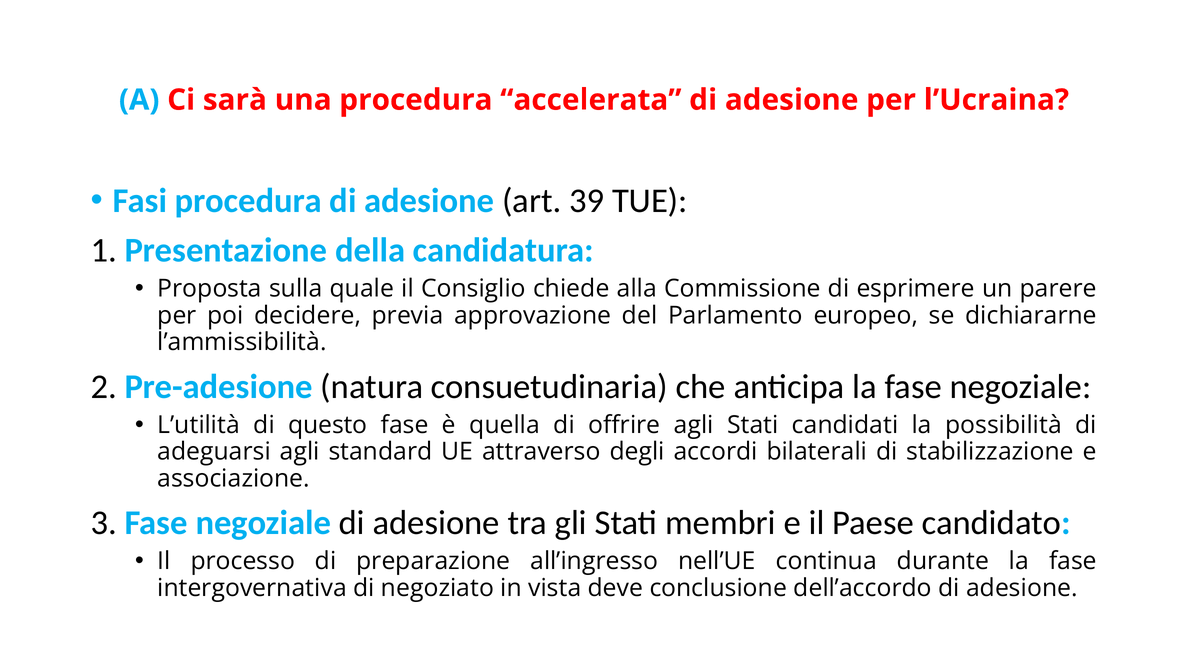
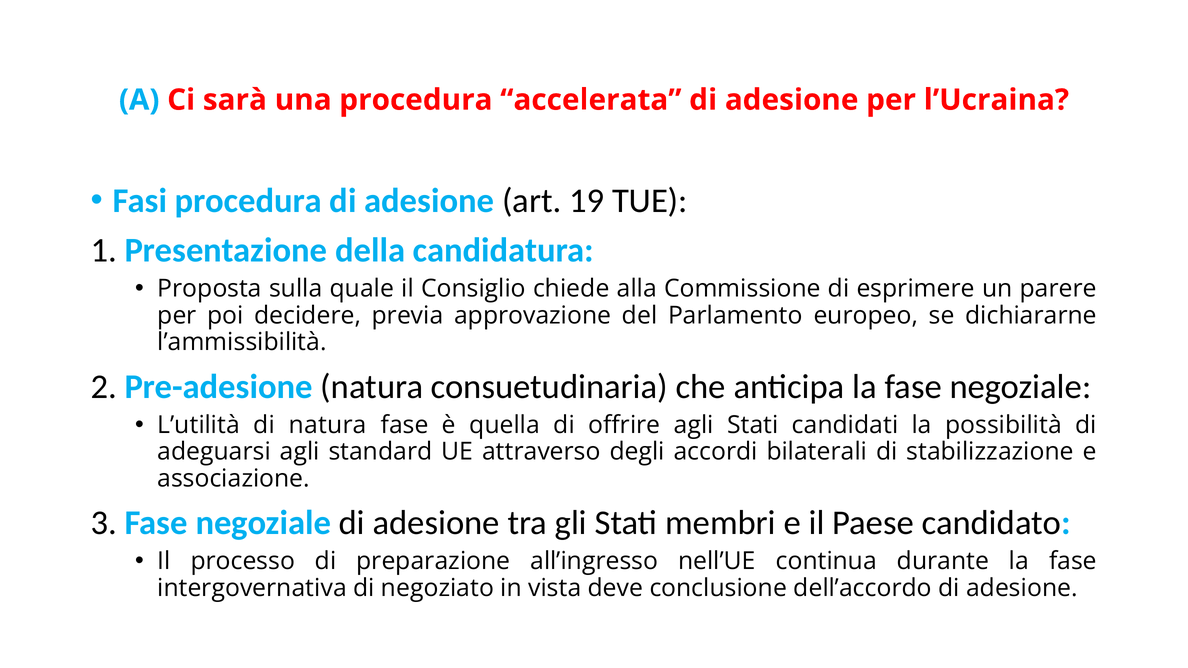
39: 39 -> 19
di questo: questo -> natura
